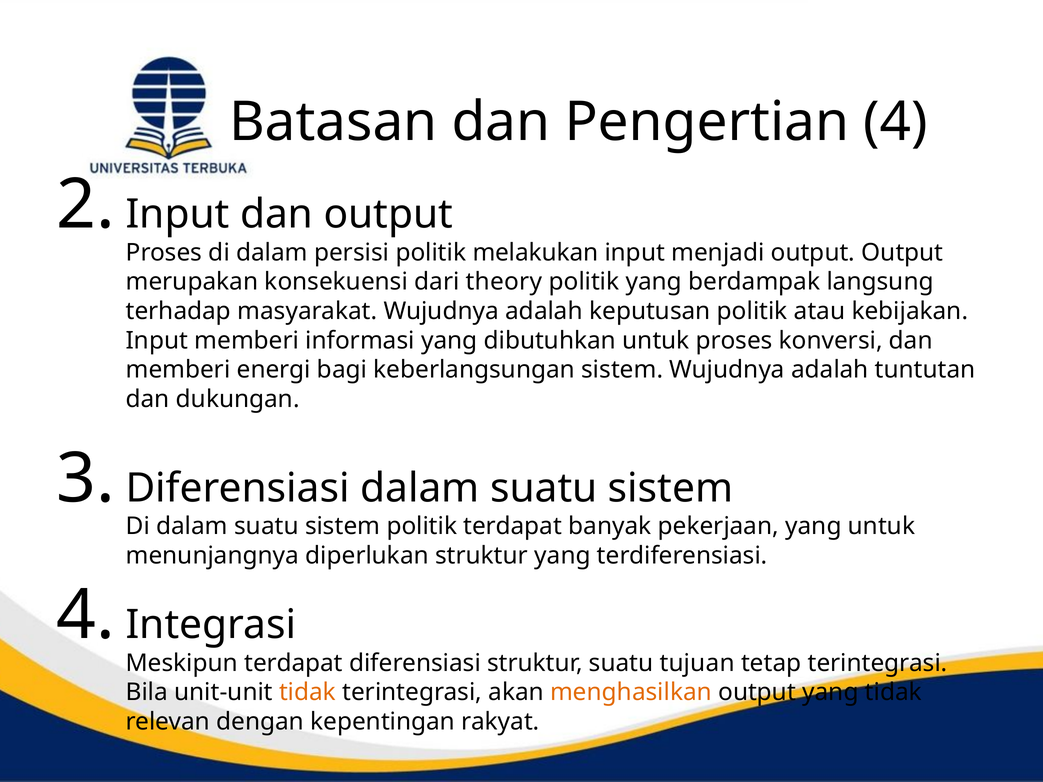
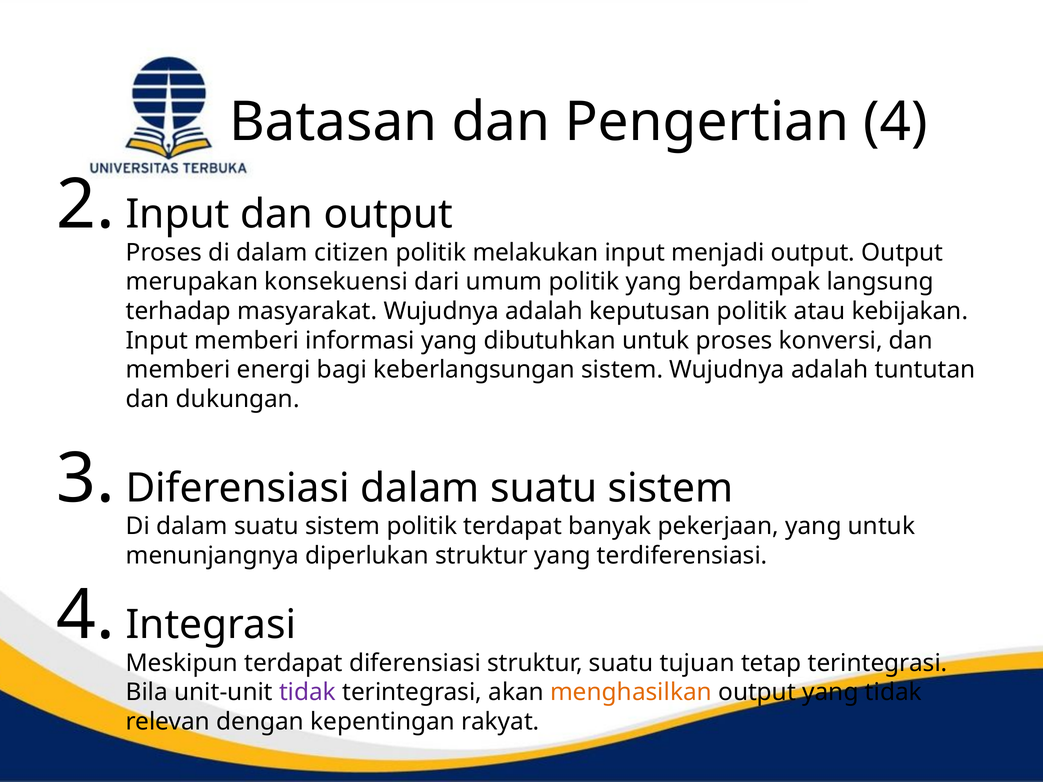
persisi: persisi -> citizen
theory: theory -> umum
tidak at (308, 693) colour: orange -> purple
